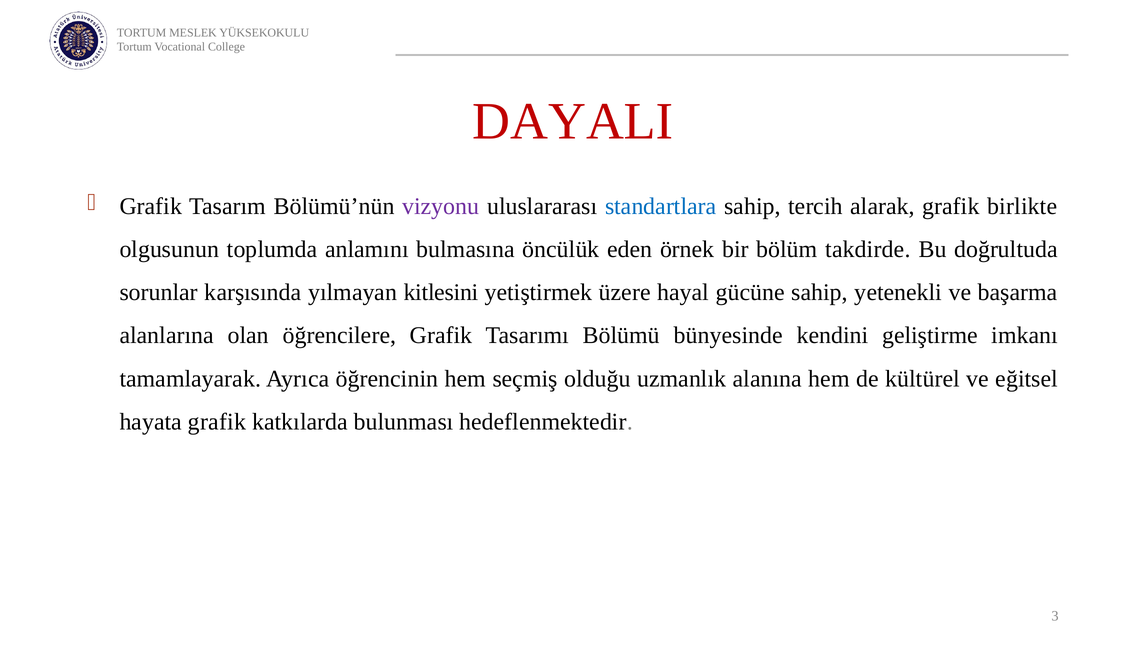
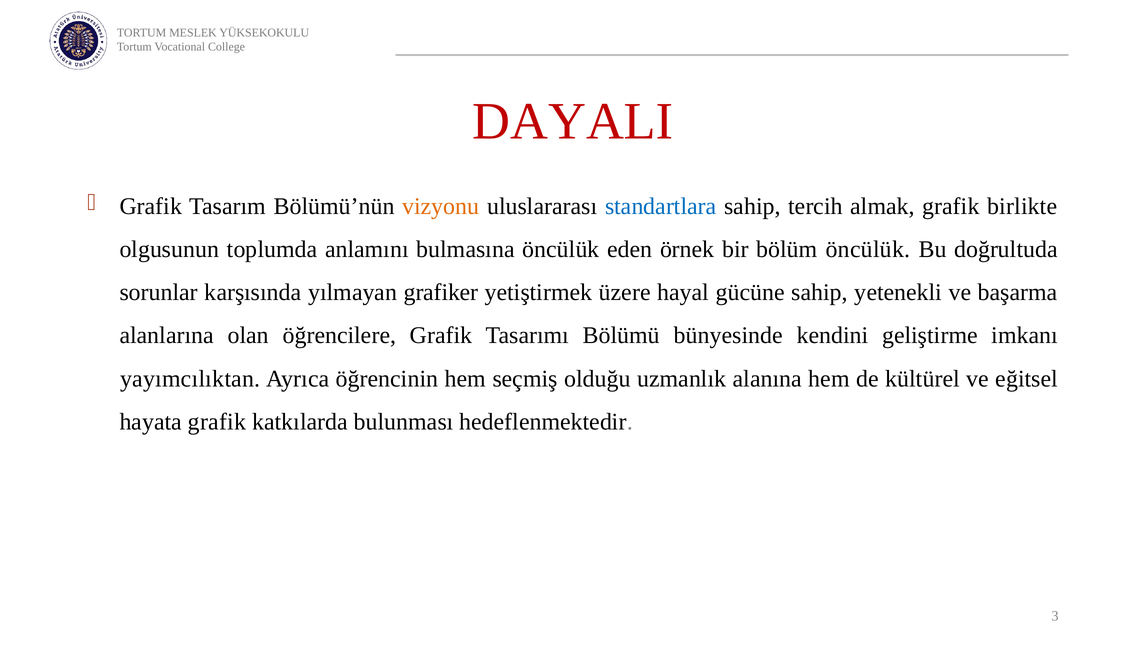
vizyonu colour: purple -> orange
alarak: alarak -> almak
bölüm takdirde: takdirde -> öncülük
kitlesini: kitlesini -> grafiker
tamamlayarak: tamamlayarak -> yayımcılıktan
